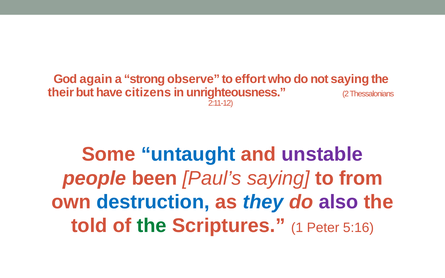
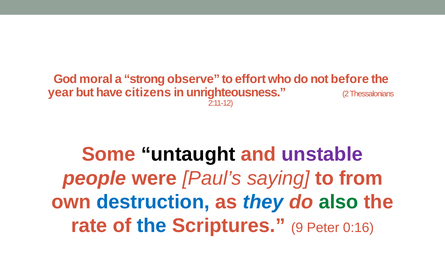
again: again -> moral
not saying: saying -> before
their: their -> year
untaught colour: blue -> black
been: been -> were
also colour: purple -> green
told: told -> rate
the at (152, 226) colour: green -> blue
1: 1 -> 9
5:16: 5:16 -> 0:16
